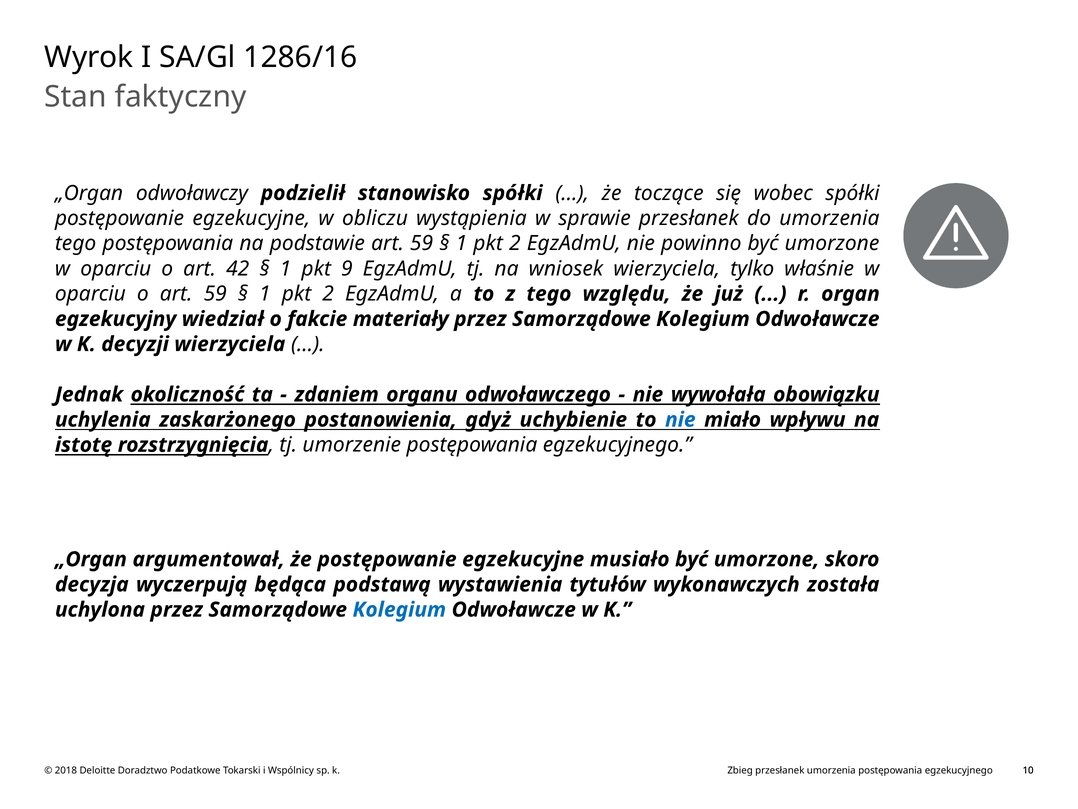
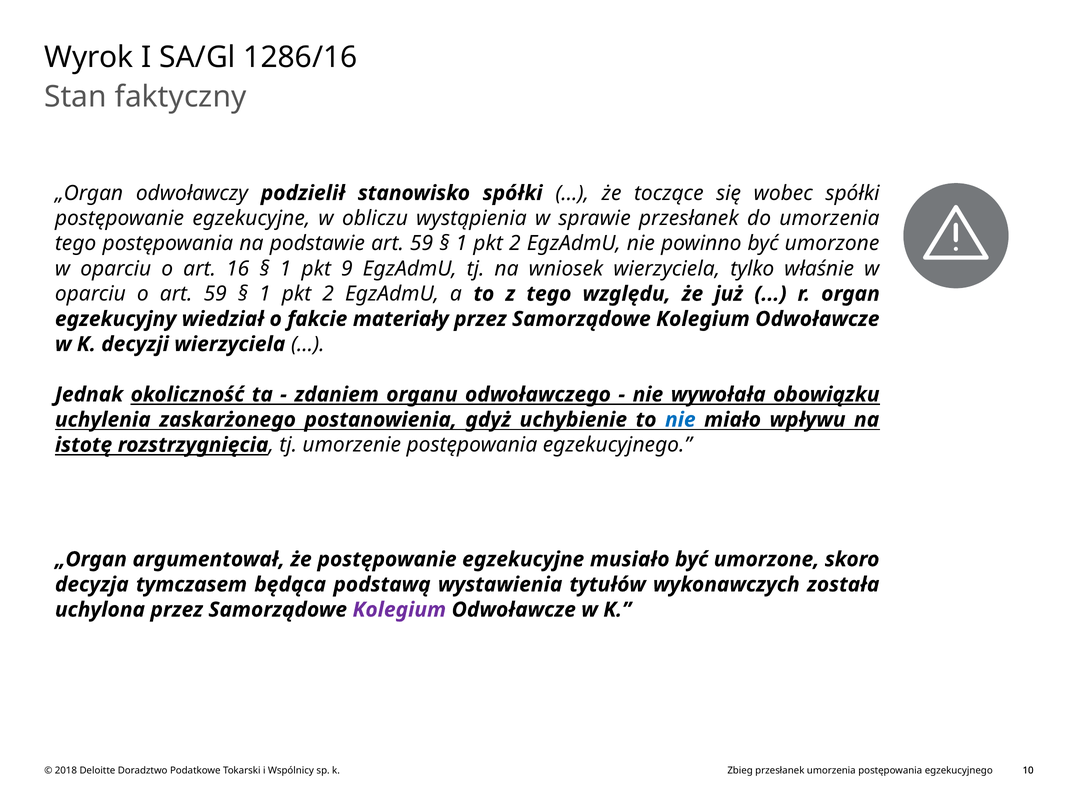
42: 42 -> 16
wyczerpują: wyczerpują -> tymczasem
Kolegium at (399, 609) colour: blue -> purple
